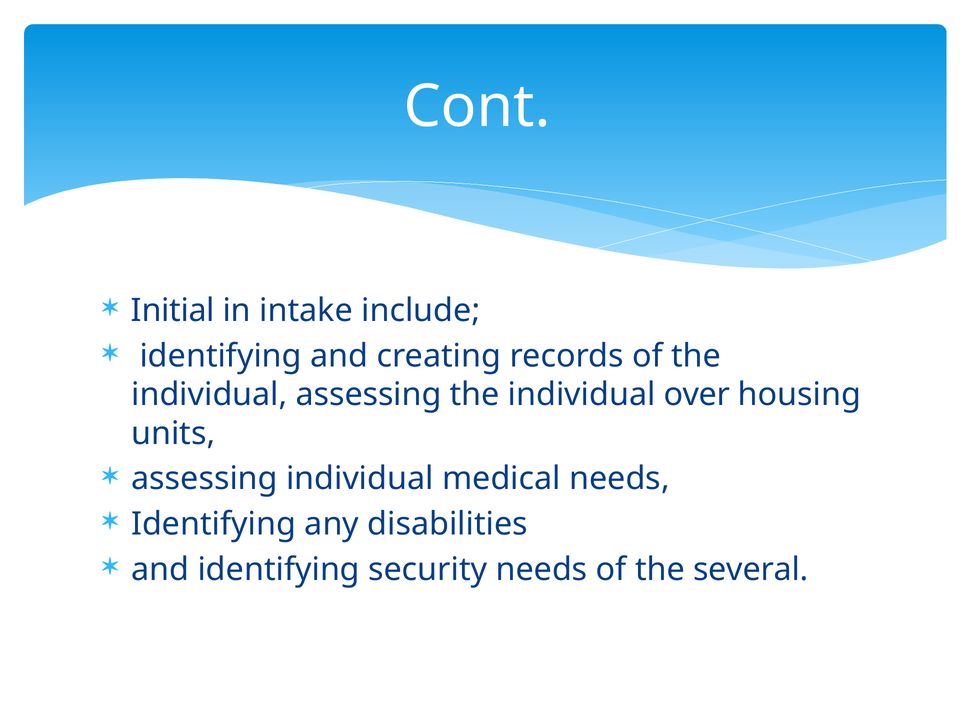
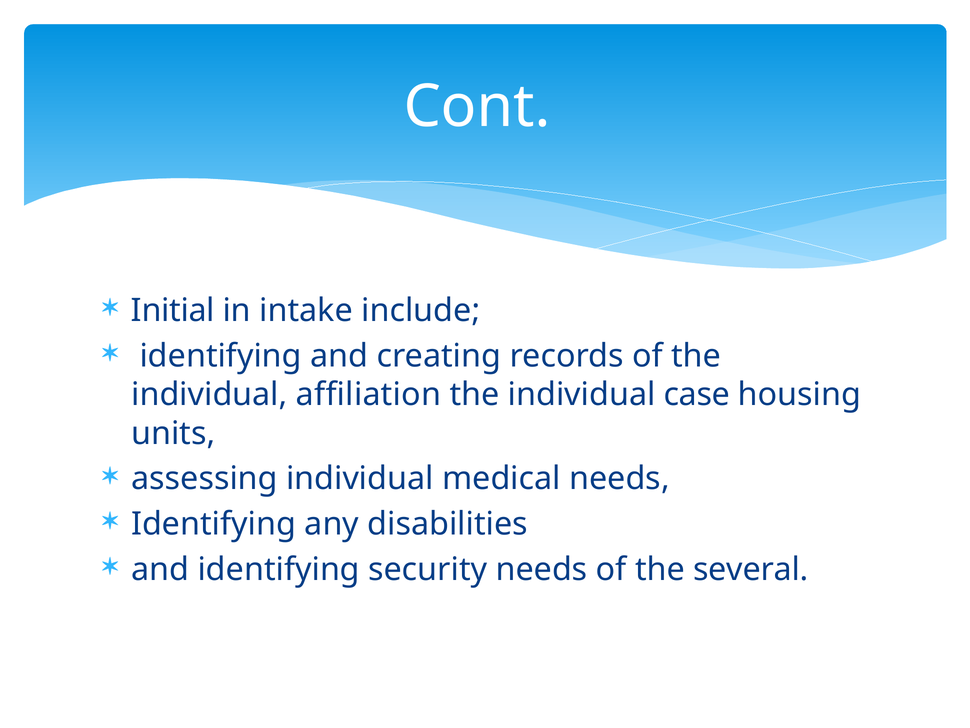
individual assessing: assessing -> affiliation
over: over -> case
